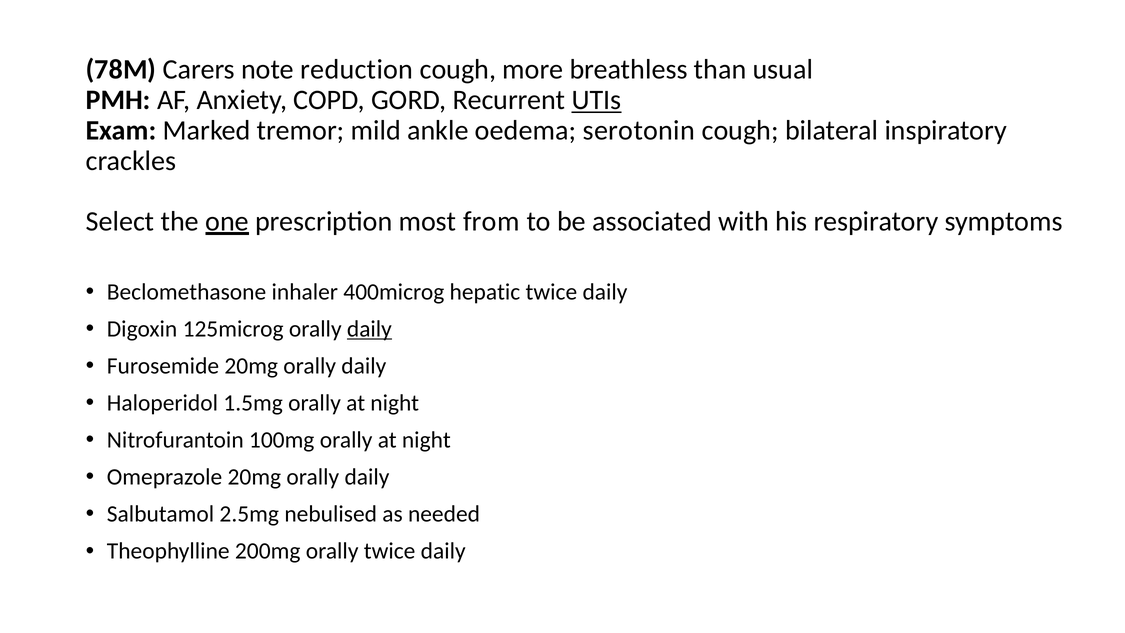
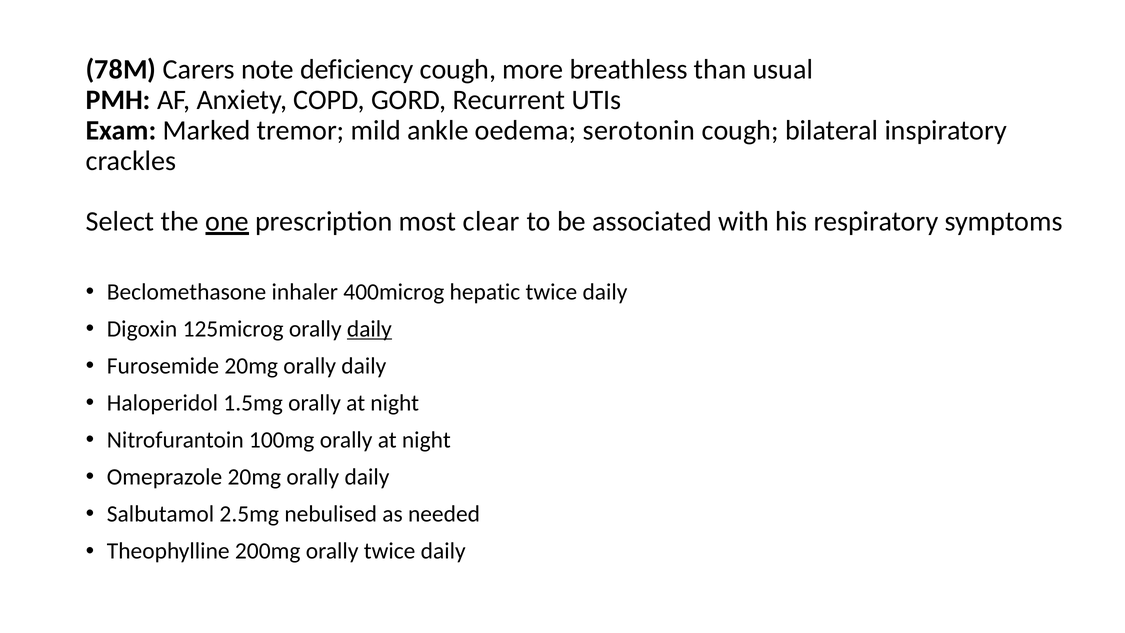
reduction: reduction -> deficiency
UTIs underline: present -> none
from: from -> clear
